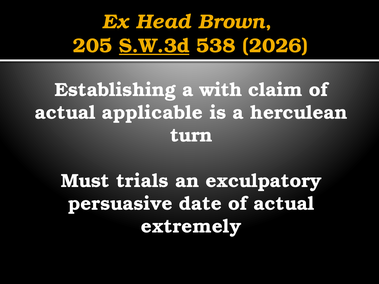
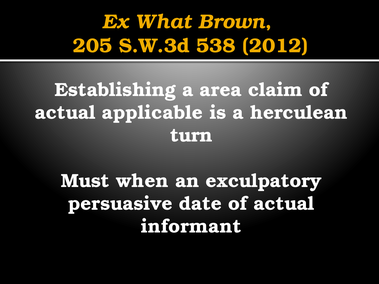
Head: Head -> What
S.W.3d underline: present -> none
2026: 2026 -> 2012
with: with -> area
trials: trials -> when
extremely: extremely -> informant
